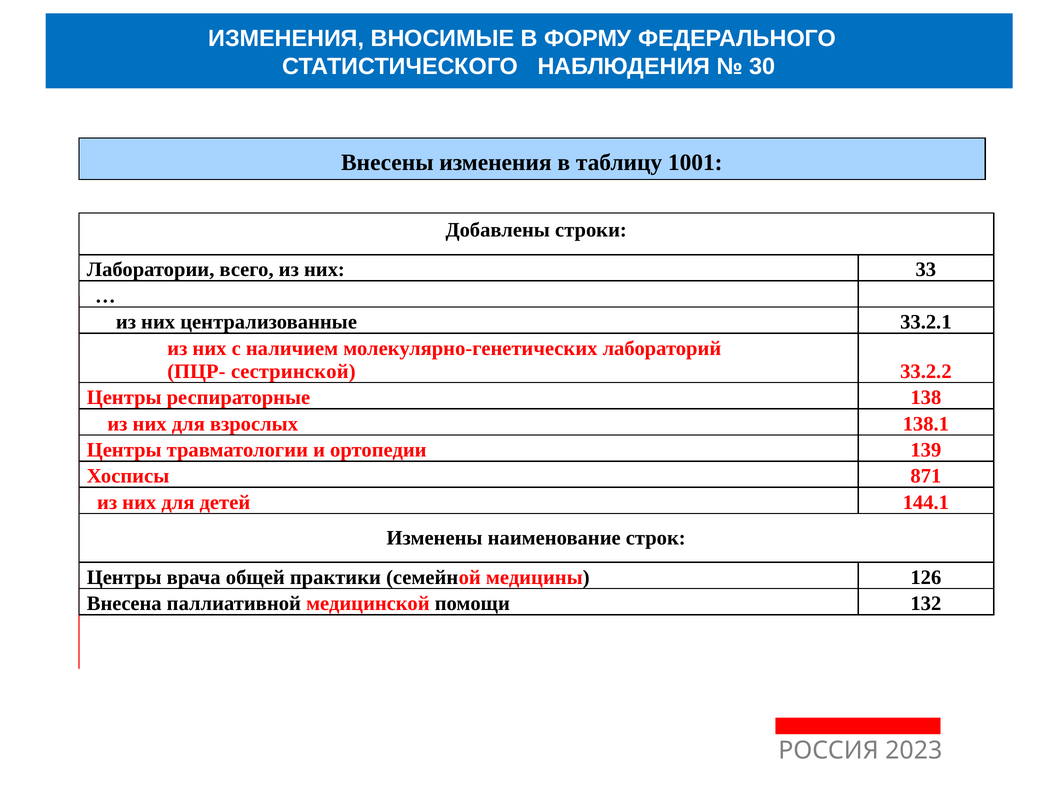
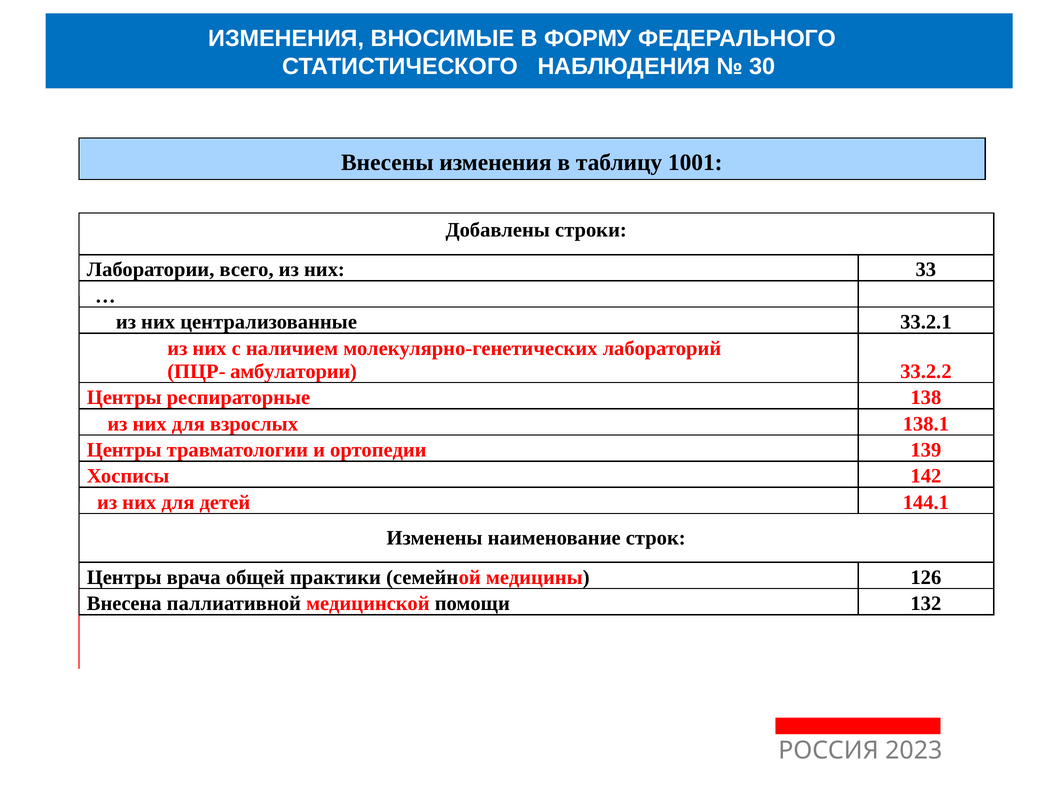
сестринской: сестринской -> амбулатории
871: 871 -> 142
